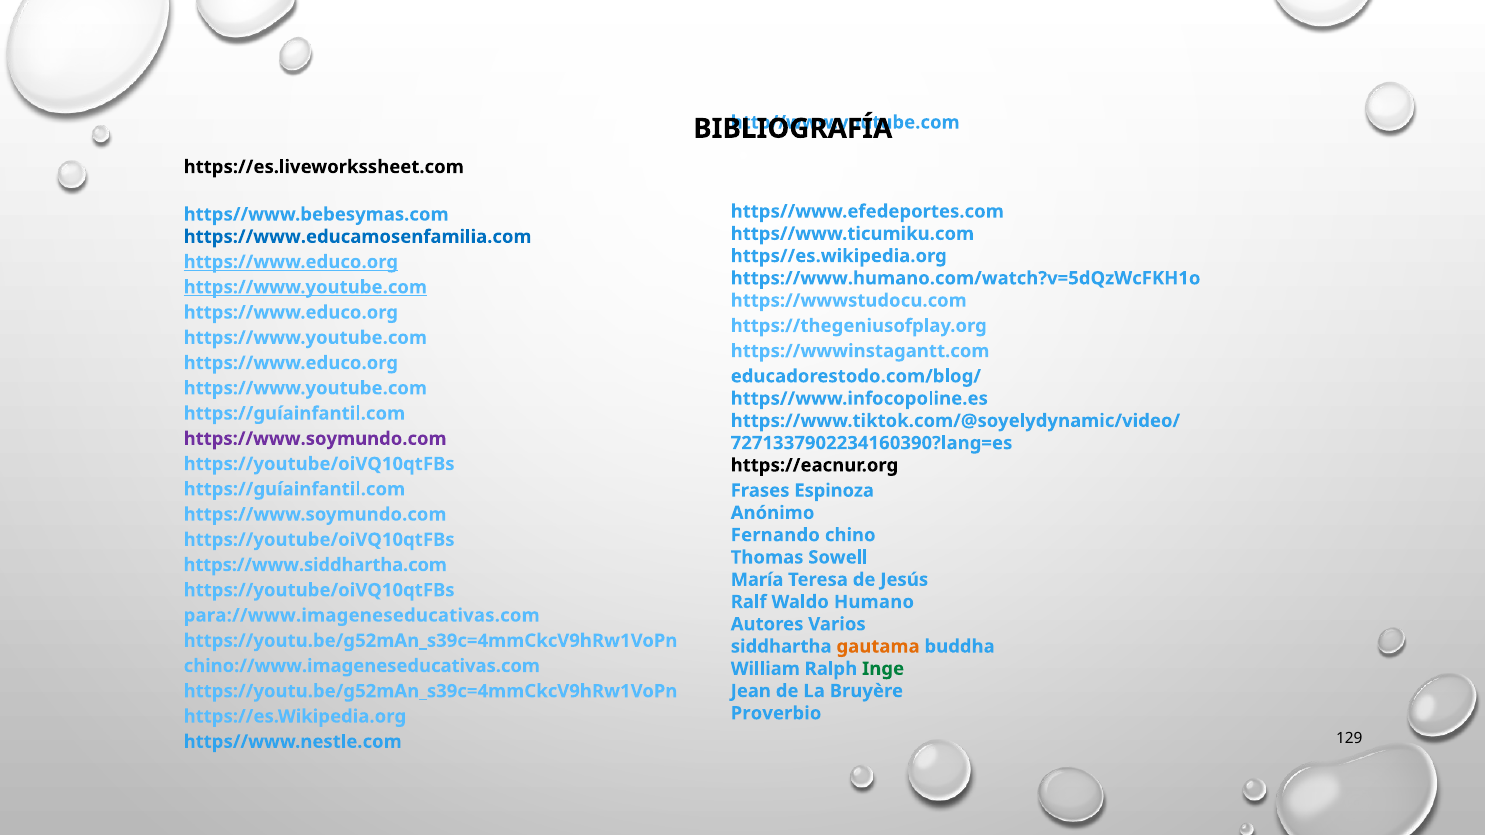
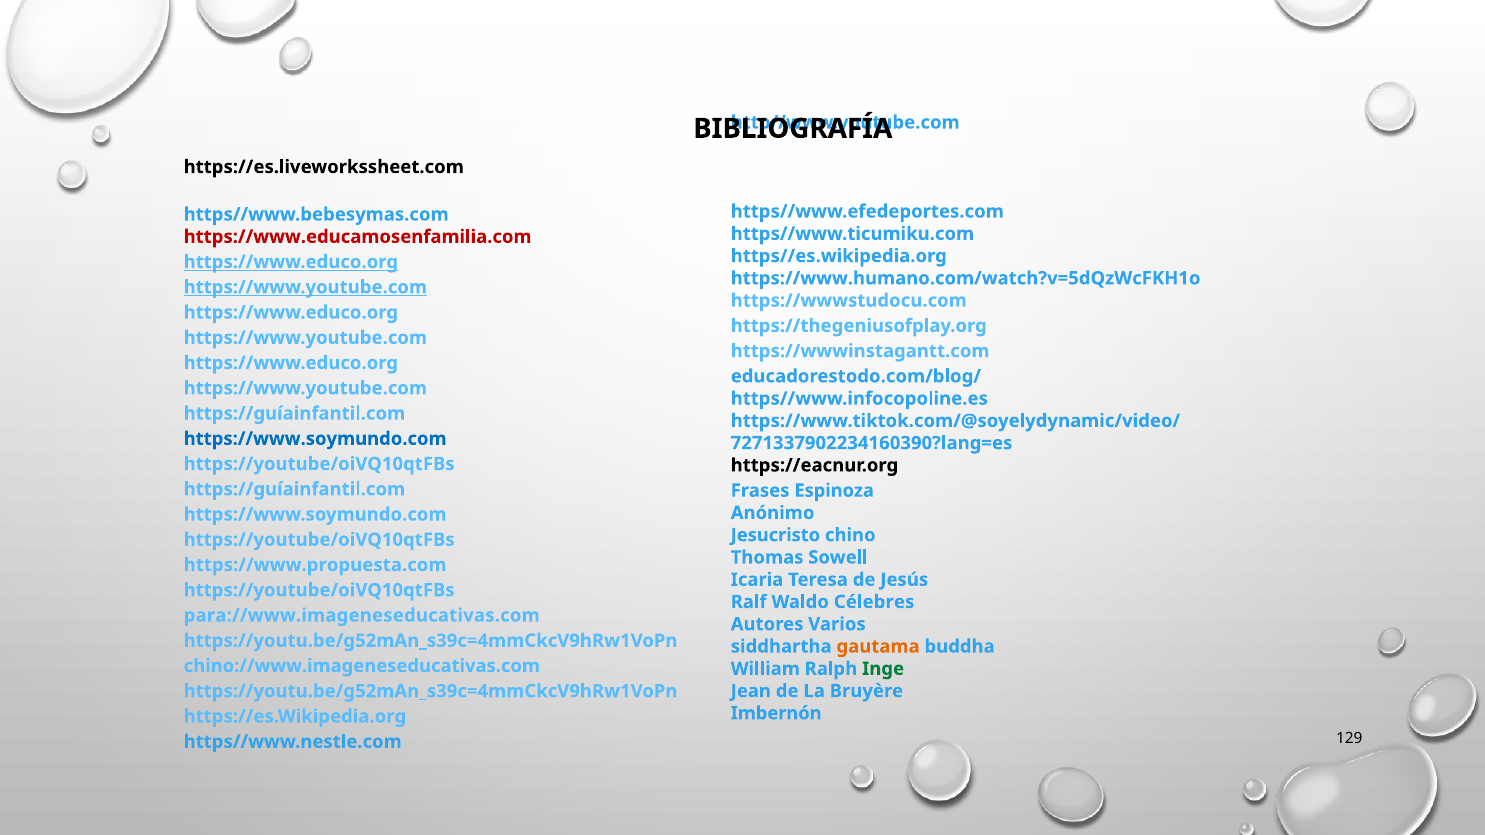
https://www.educamosenfamilia.com colour: blue -> red
https://www.soymundo.com at (315, 439) colour: purple -> blue
Fernando: Fernando -> Jesucristo
https://www.siddhartha.com: https://www.siddhartha.com -> https://www.propuesta.com
María: María -> Icaria
Humano: Humano -> Célebres
Proverbio: Proverbio -> Imbernón
